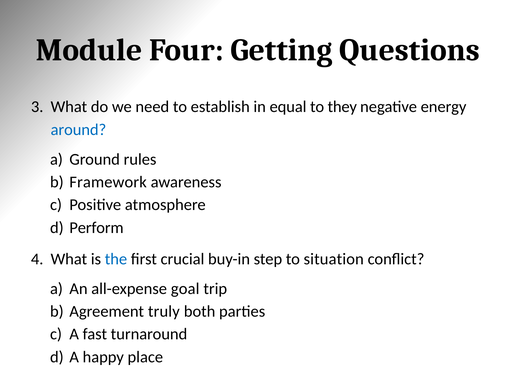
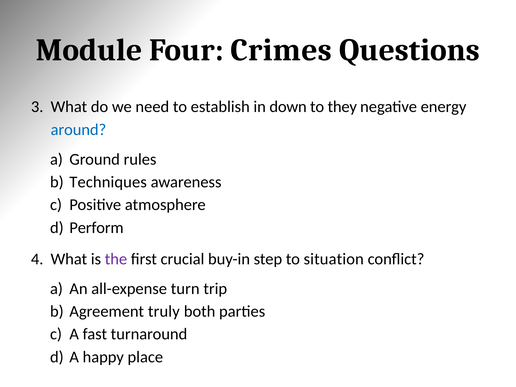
Getting: Getting -> Crimes
equal: equal -> down
Framework: Framework -> Techniques
the colour: blue -> purple
goal: goal -> turn
